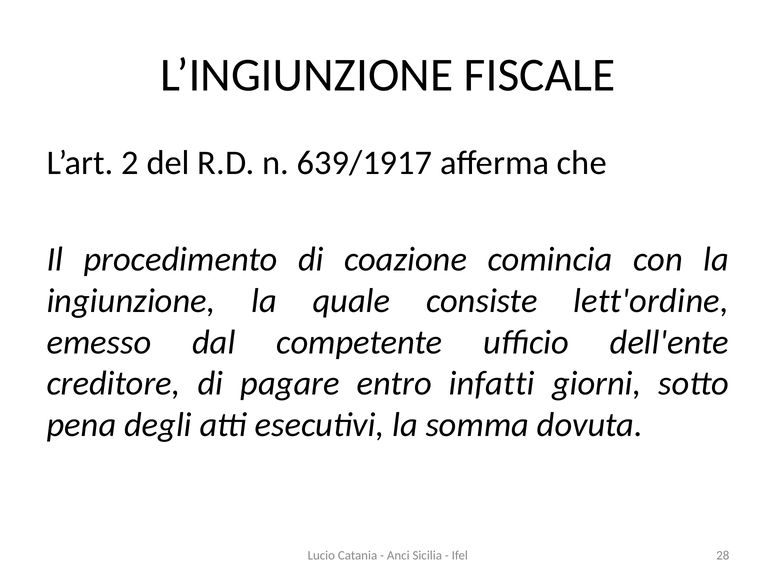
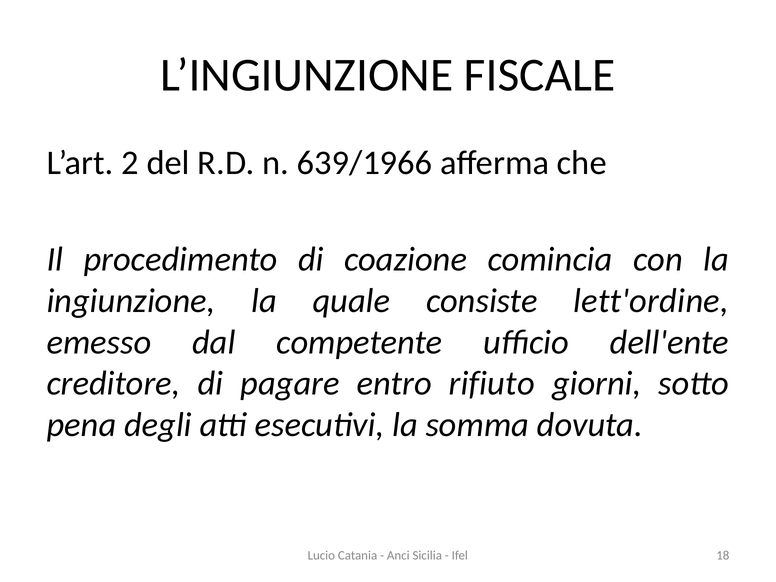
639/1917: 639/1917 -> 639/1966
infatti: infatti -> rifiuto
28: 28 -> 18
